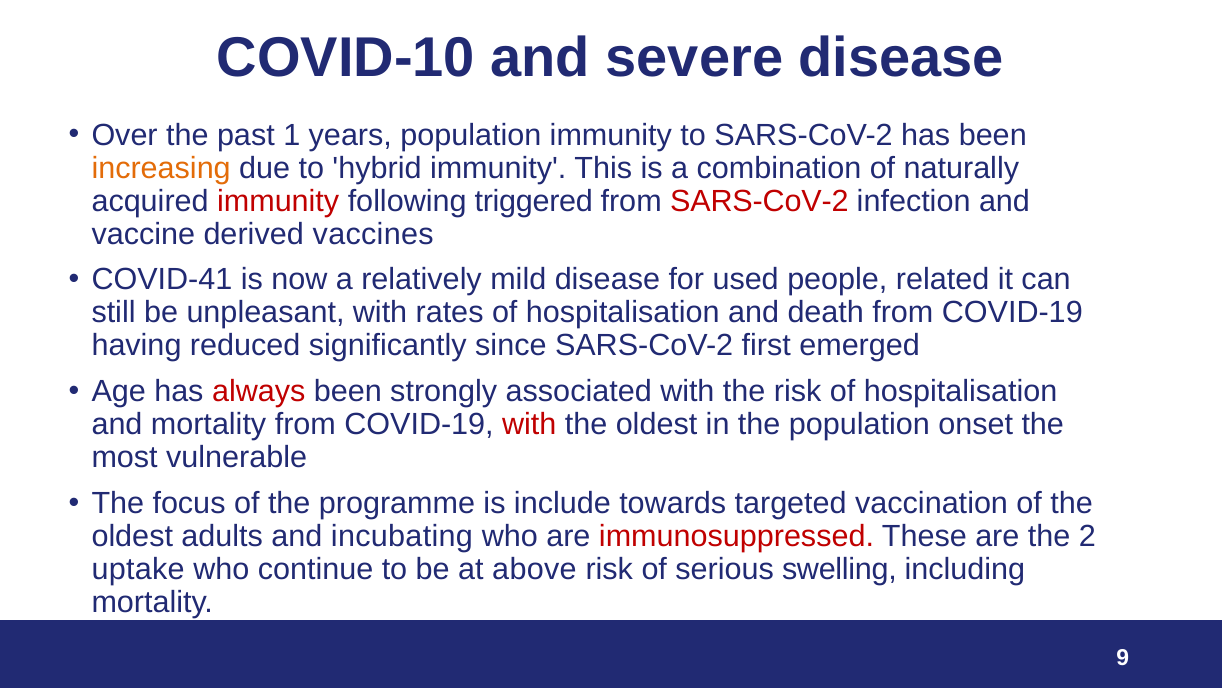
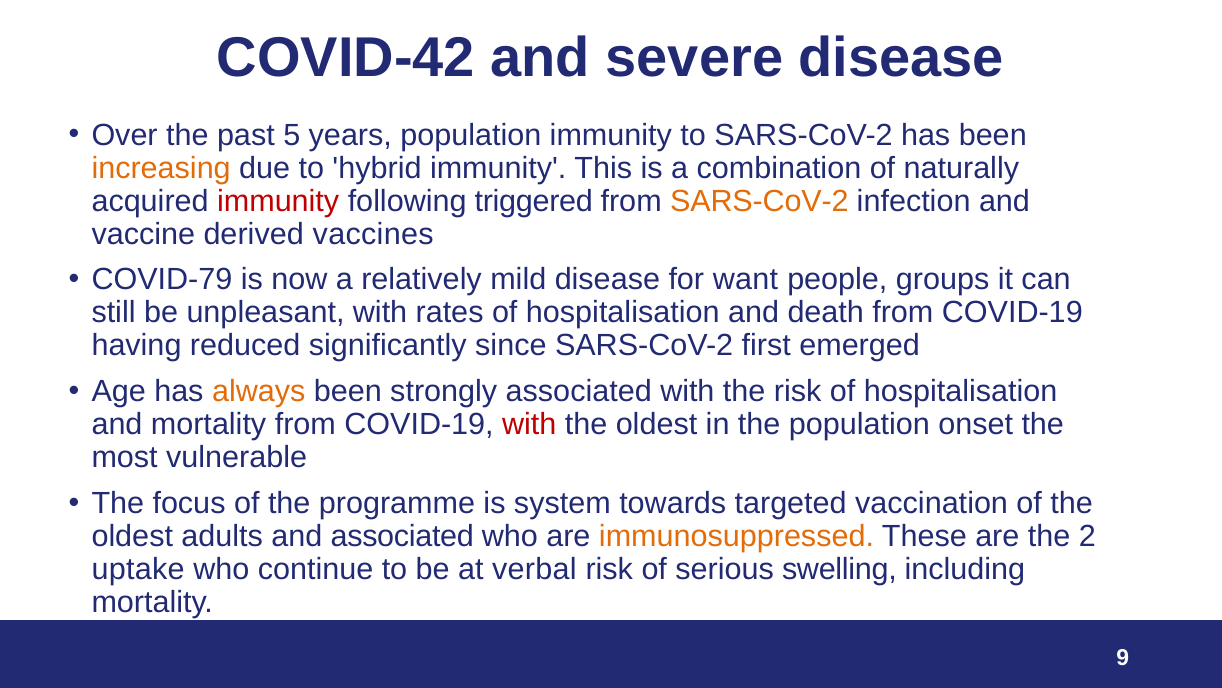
COVID-10: COVID-10 -> COVID-42
1: 1 -> 5
SARS-CoV-2 at (759, 201) colour: red -> orange
COVID-41: COVID-41 -> COVID-79
used: used -> want
related: related -> groups
always colour: red -> orange
include: include -> system
and incubating: incubating -> associated
immunosuppressed colour: red -> orange
above: above -> verbal
